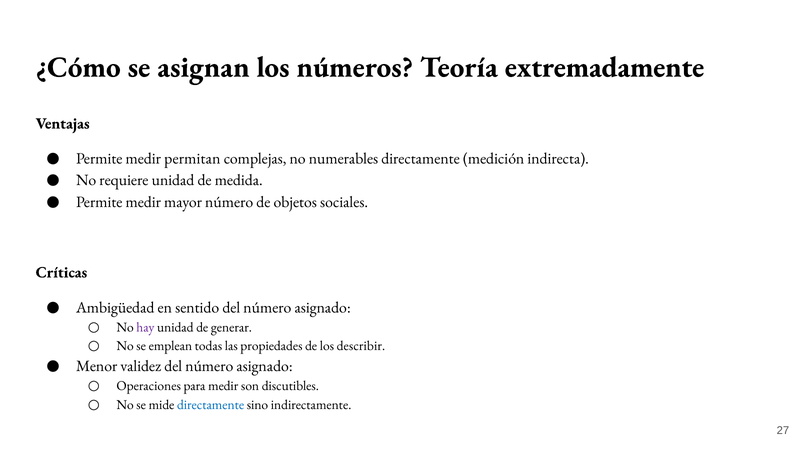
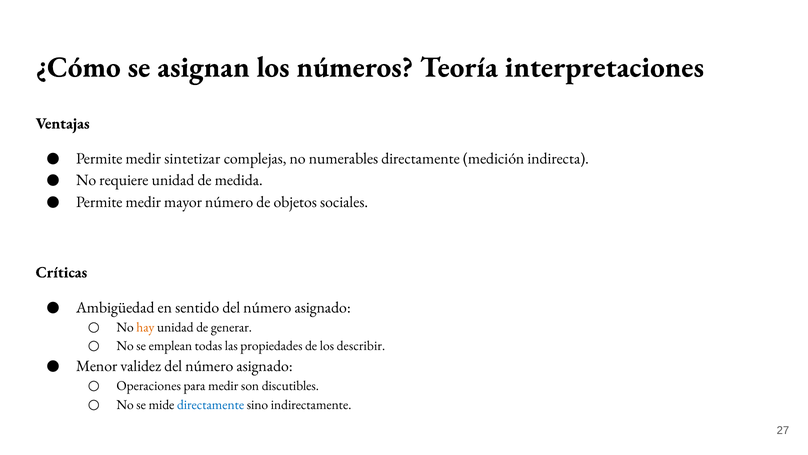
extremadamente: extremadamente -> interpretaciones
permitan: permitan -> sintetizar
hay colour: purple -> orange
